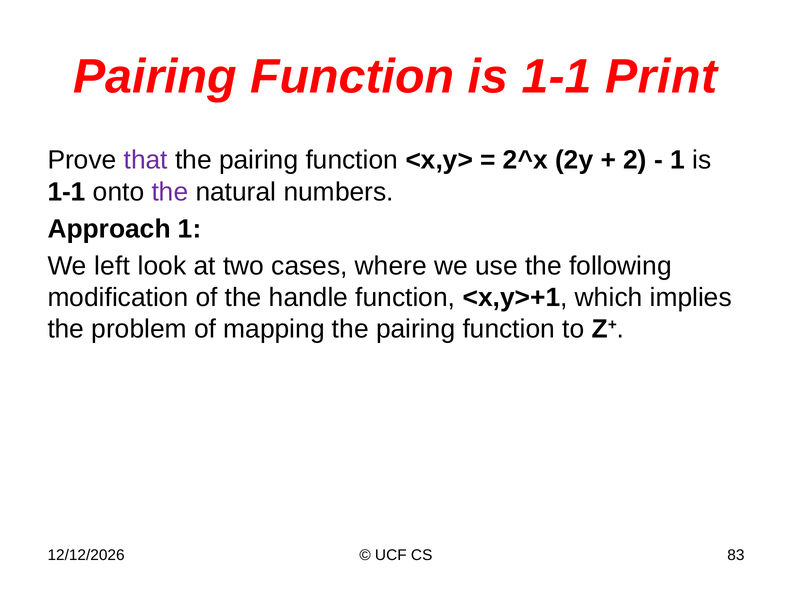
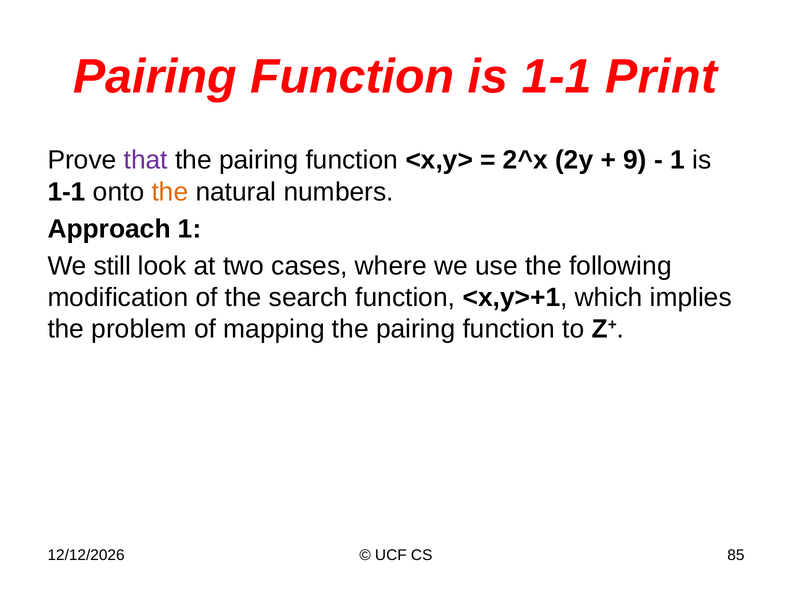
2: 2 -> 9
the at (170, 192) colour: purple -> orange
left: left -> still
handle: handle -> search
83: 83 -> 85
